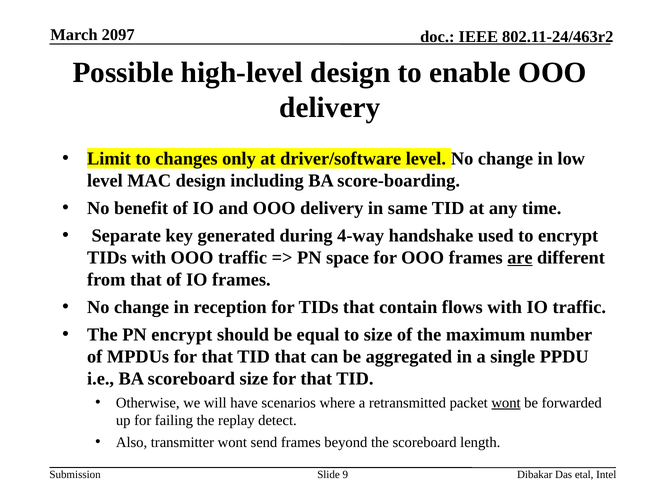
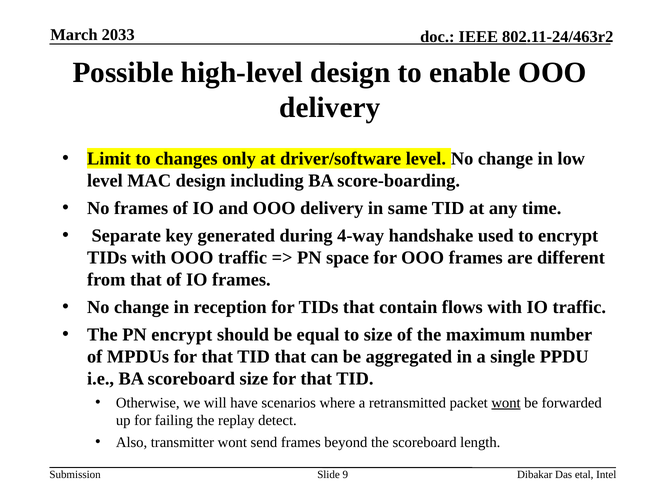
2097: 2097 -> 2033
No benefit: benefit -> frames
are underline: present -> none
